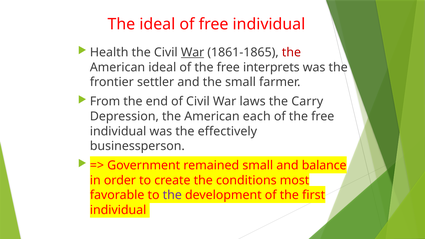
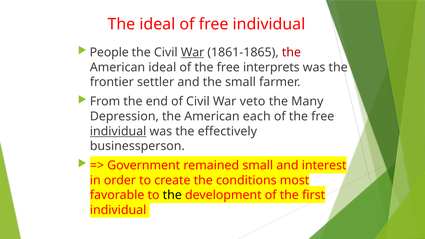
Health: Health -> People
laws: laws -> veto
Carry: Carry -> Many
individual at (118, 131) underline: none -> present
balance: balance -> interest
the at (172, 195) colour: purple -> black
